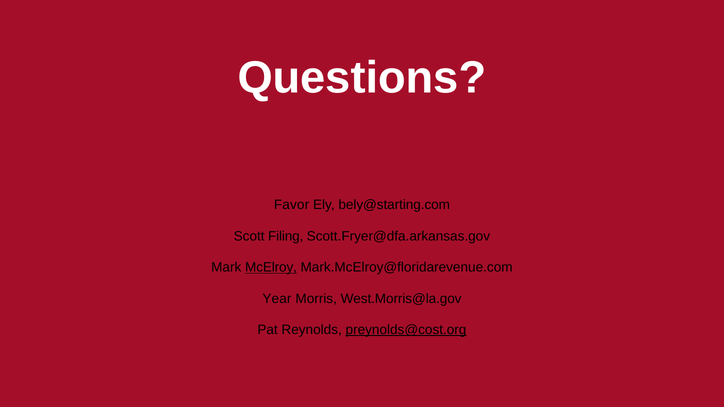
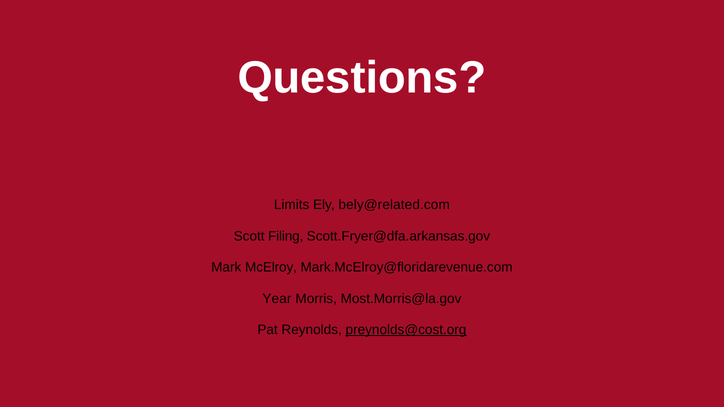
Favor: Favor -> Limits
bely@starting.com: bely@starting.com -> bely@related.com
McElroy underline: present -> none
West.Morris@la.gov: West.Morris@la.gov -> Most.Morris@la.gov
